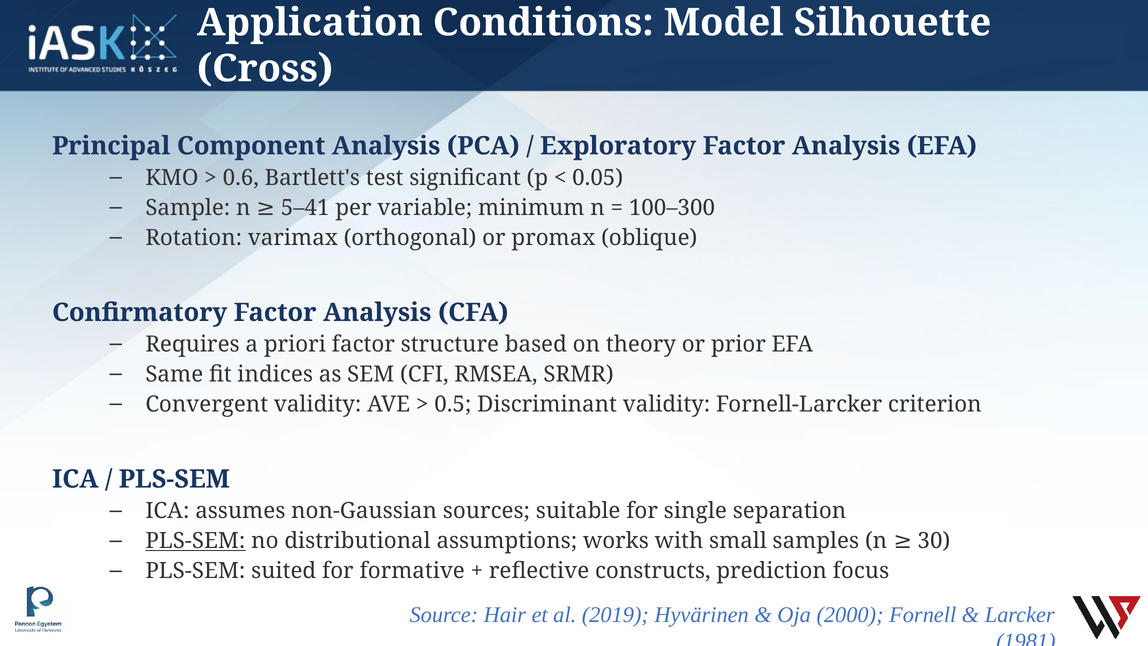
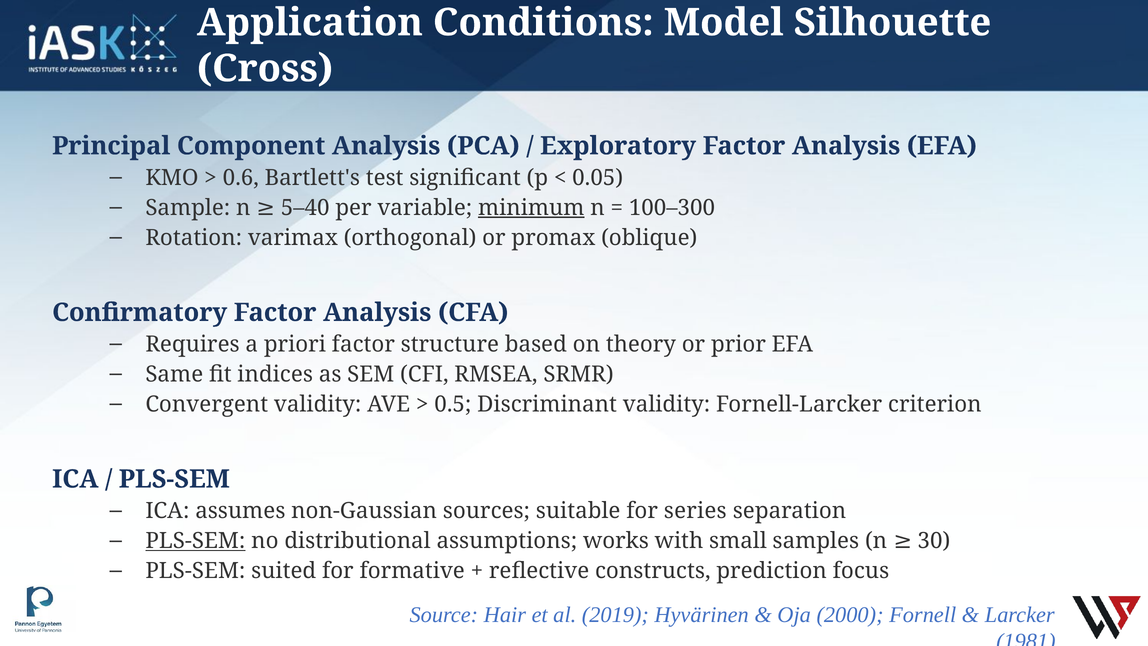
5–41: 5–41 -> 5–40
minimum underline: none -> present
single: single -> series
